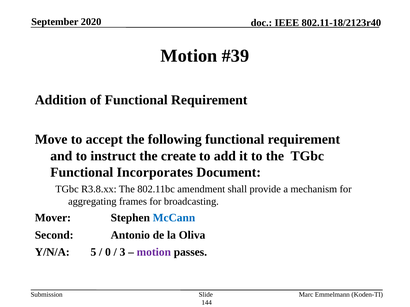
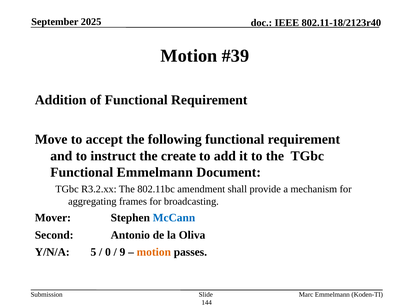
2020: 2020 -> 2025
Functional Incorporates: Incorporates -> Emmelmann
R3.8.xx: R3.8.xx -> R3.2.xx
3: 3 -> 9
motion at (154, 252) colour: purple -> orange
